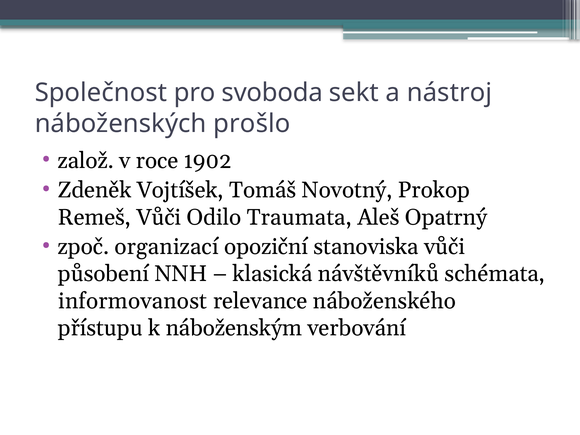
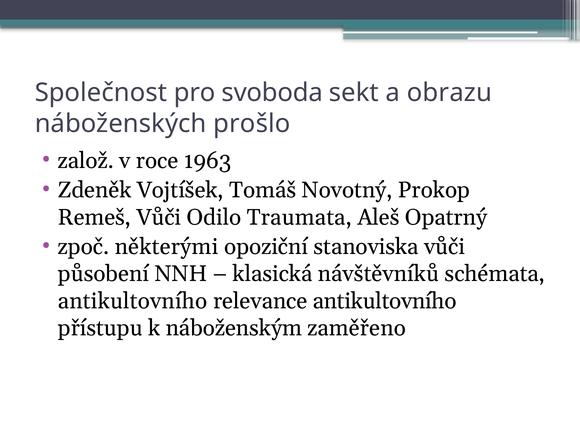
nástroj: nástroj -> obrazu
1902: 1902 -> 1963
organizací: organizací -> některými
informovanost at (133, 301): informovanost -> antikultovního
relevance náboženského: náboženského -> antikultovního
verbování: verbování -> zaměřeno
